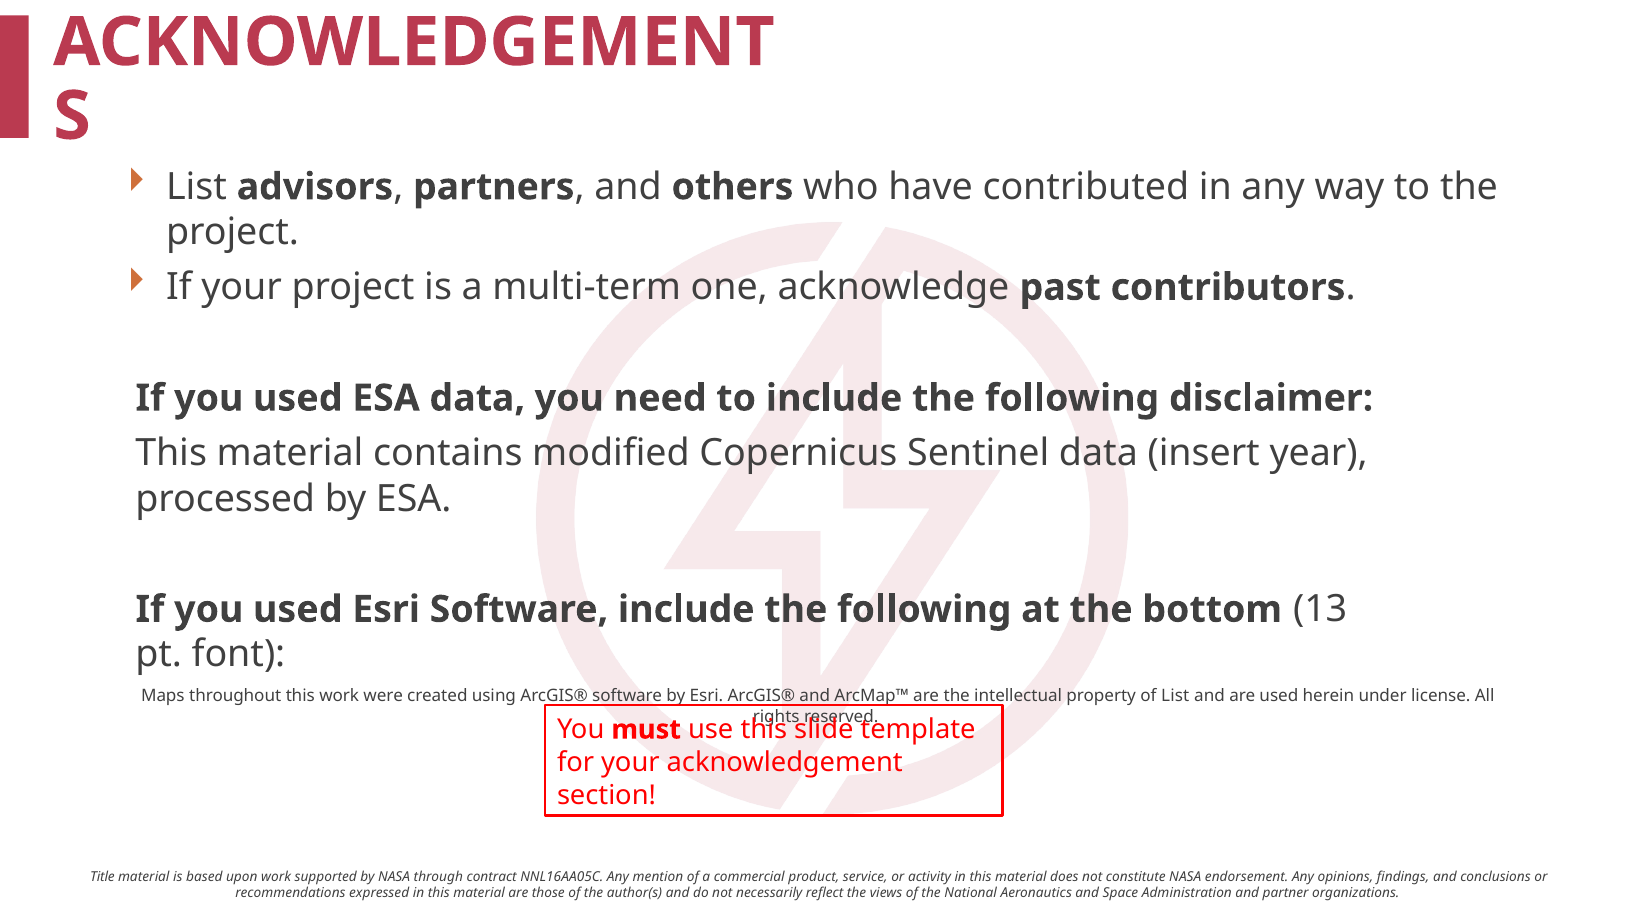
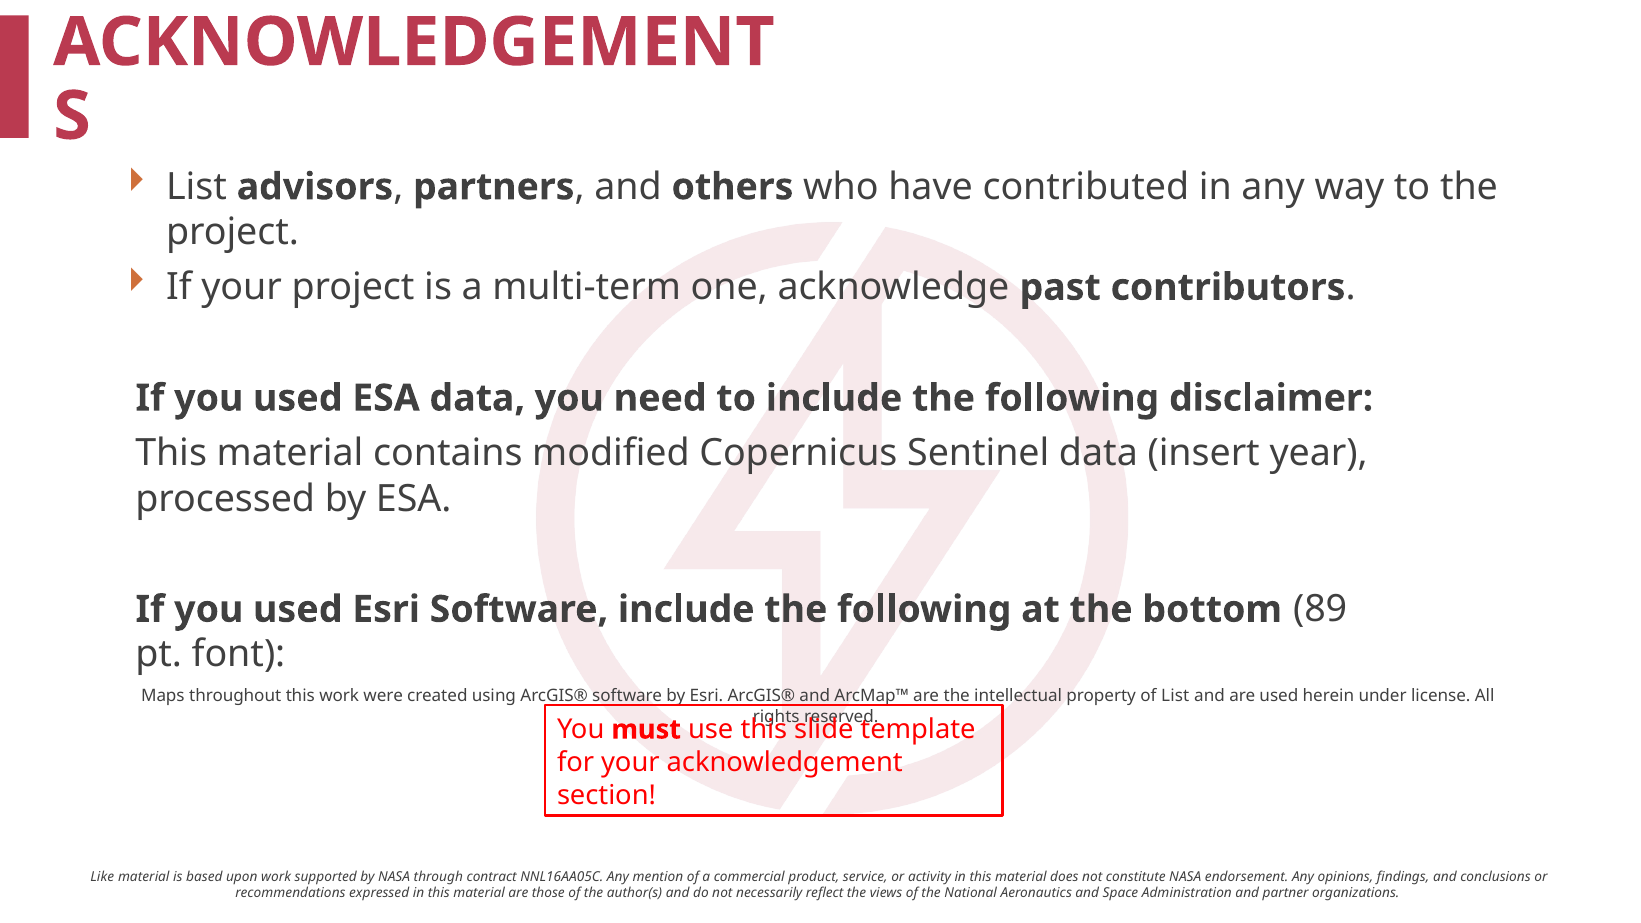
13: 13 -> 89
Title: Title -> Like
